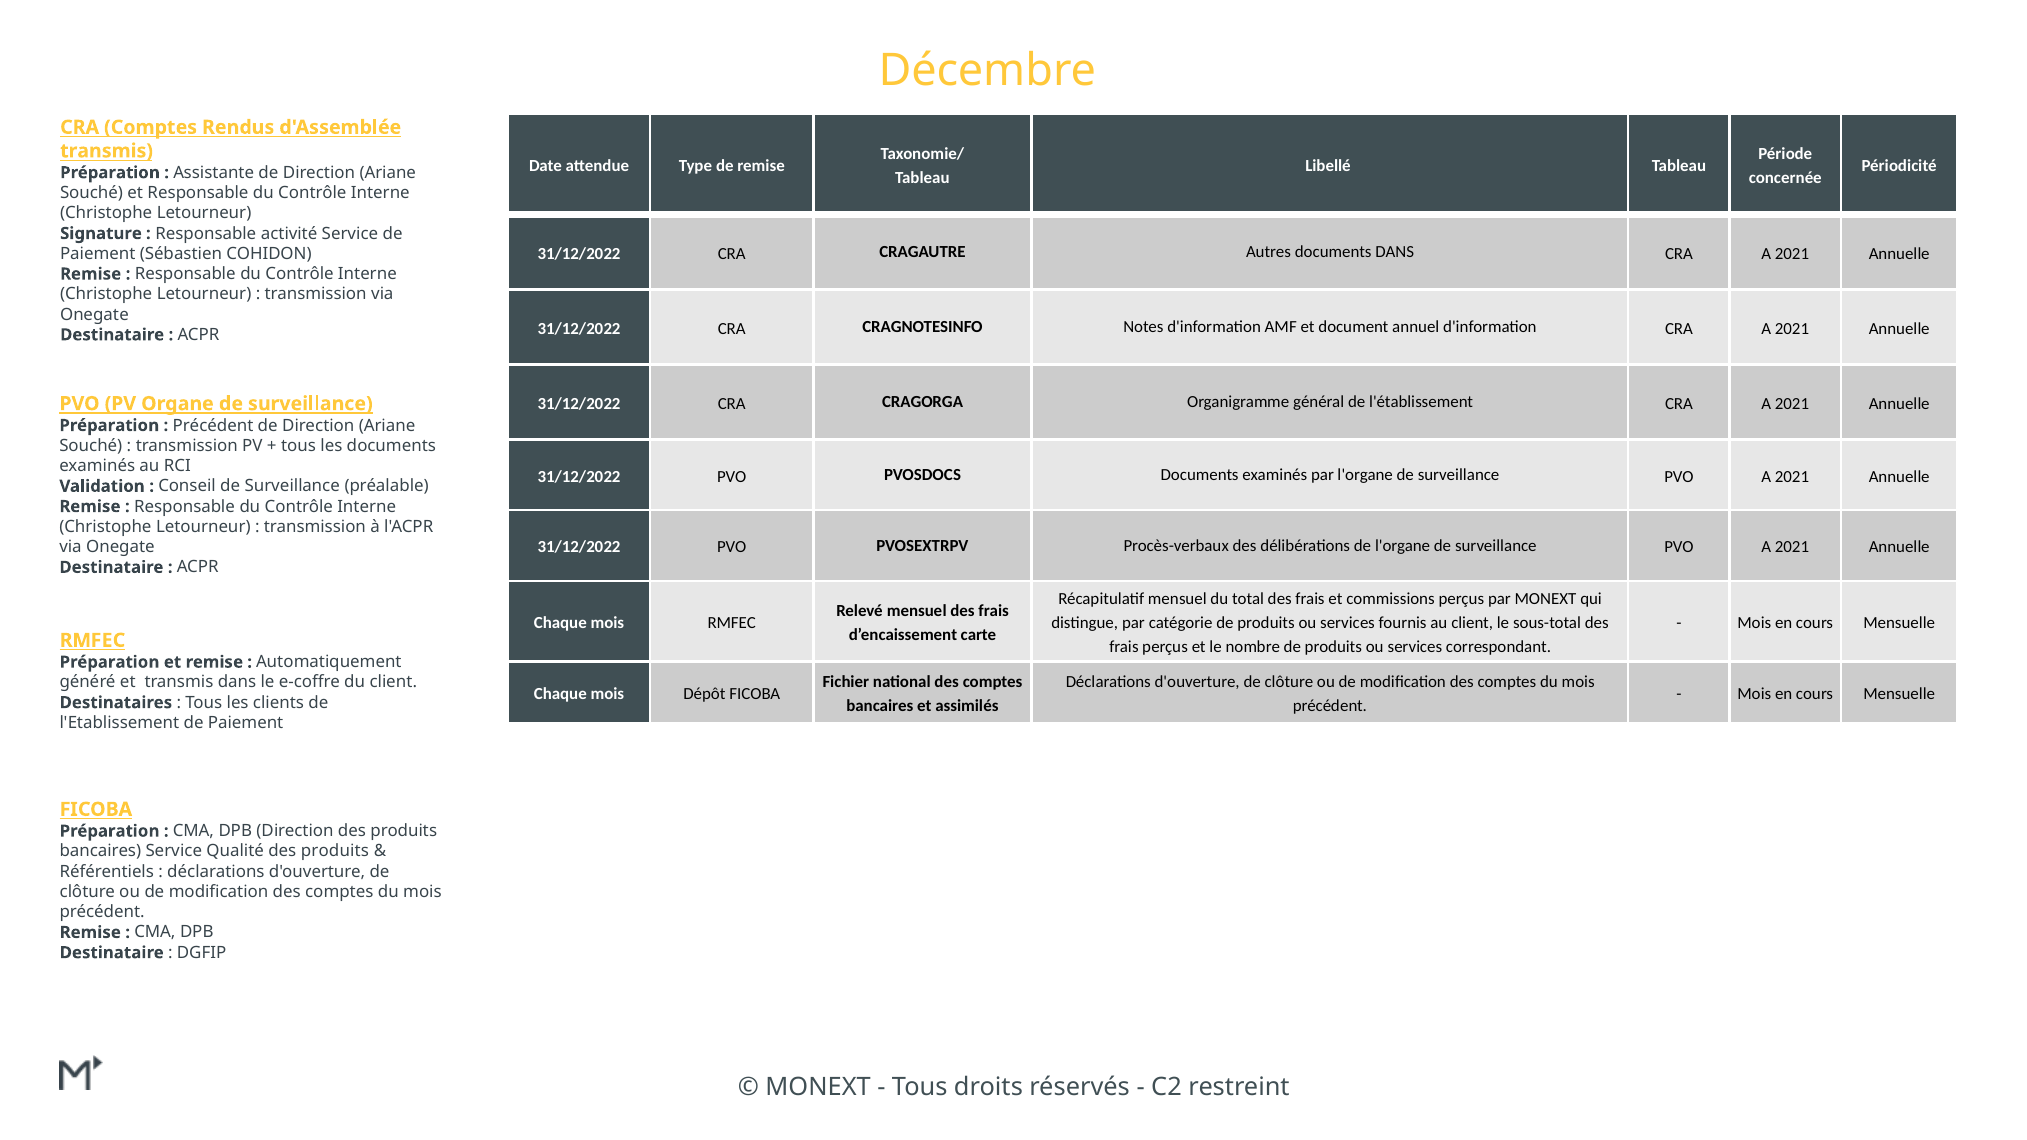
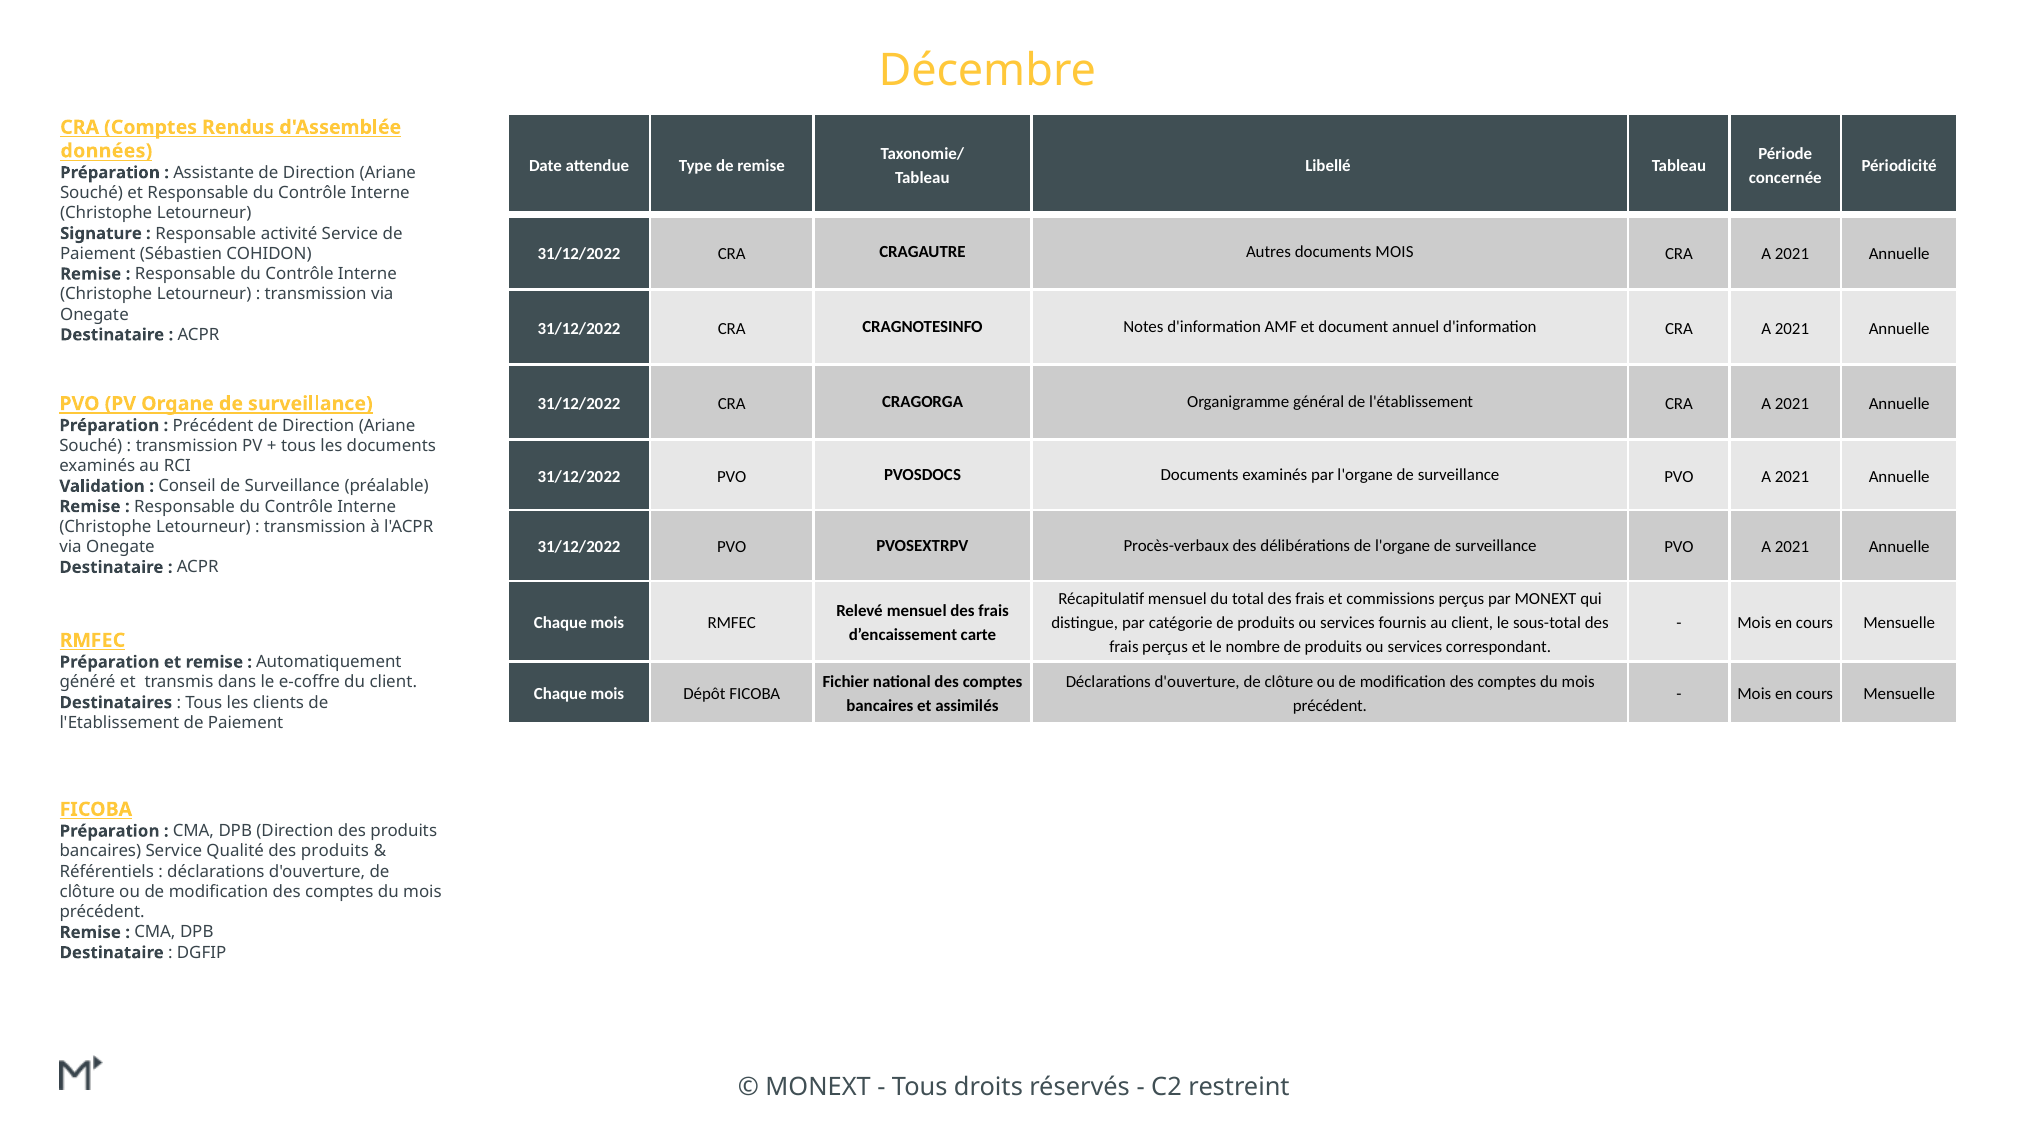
transmis at (107, 151): transmis -> données
documents DANS: DANS -> MOIS
